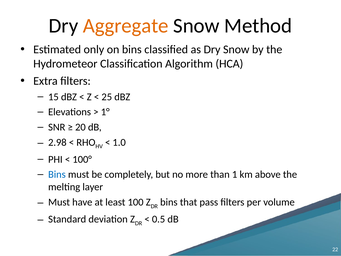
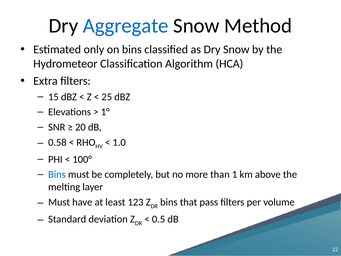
Aggregate colour: orange -> blue
2.98: 2.98 -> 0.58
100: 100 -> 123
